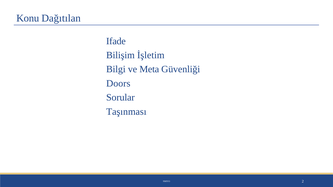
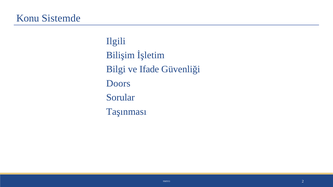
Dağıtılan: Dağıtılan -> Sistemde
Ifade: Ifade -> Ilgili
Meta: Meta -> Ifade
